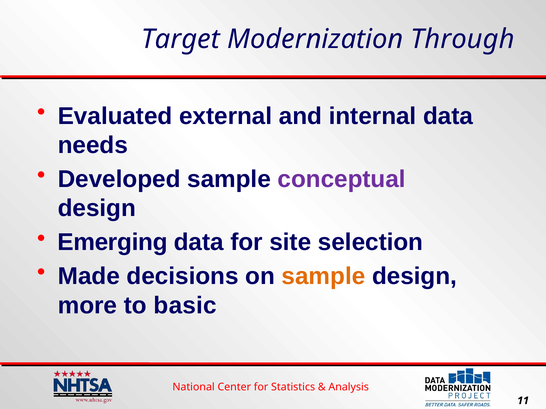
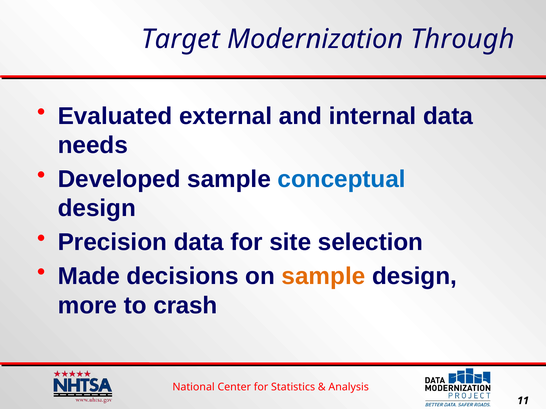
conceptual colour: purple -> blue
Emerging: Emerging -> Precision
basic: basic -> crash
